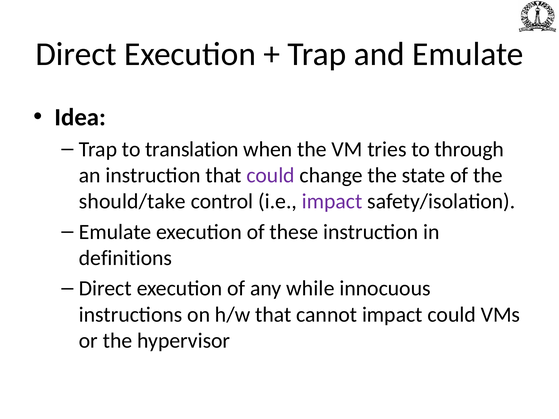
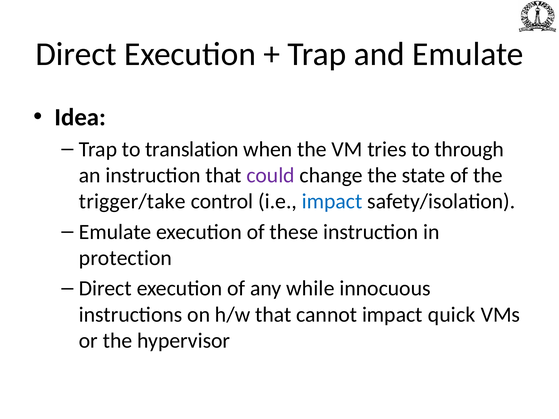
should/take: should/take -> trigger/take
impact at (332, 202) colour: purple -> blue
definitions: definitions -> protection
impact could: could -> quick
